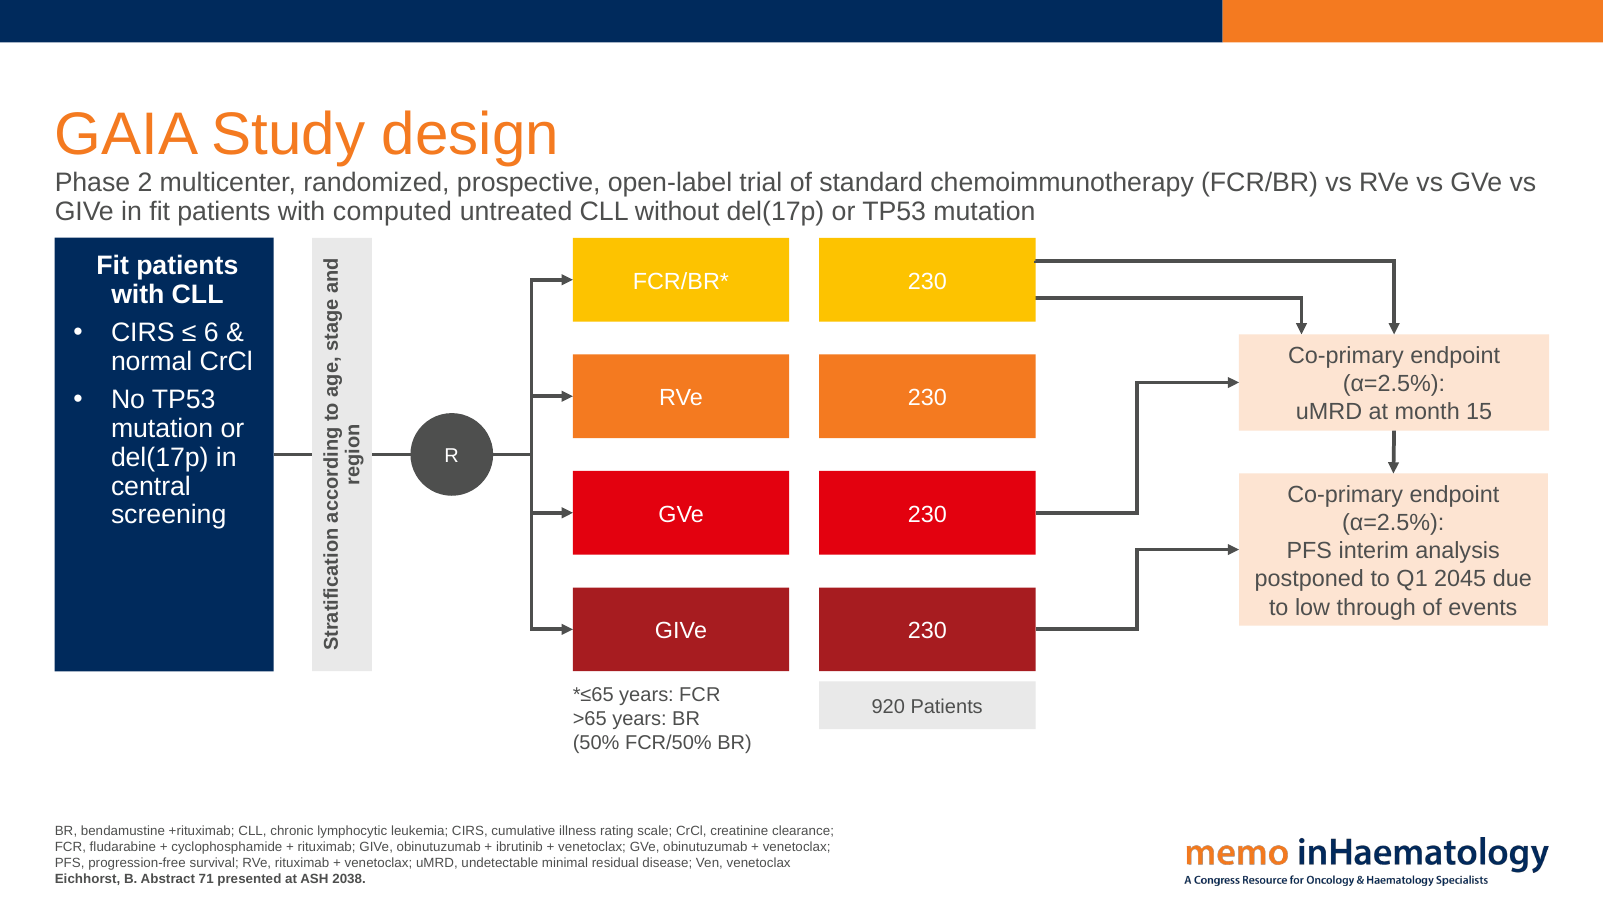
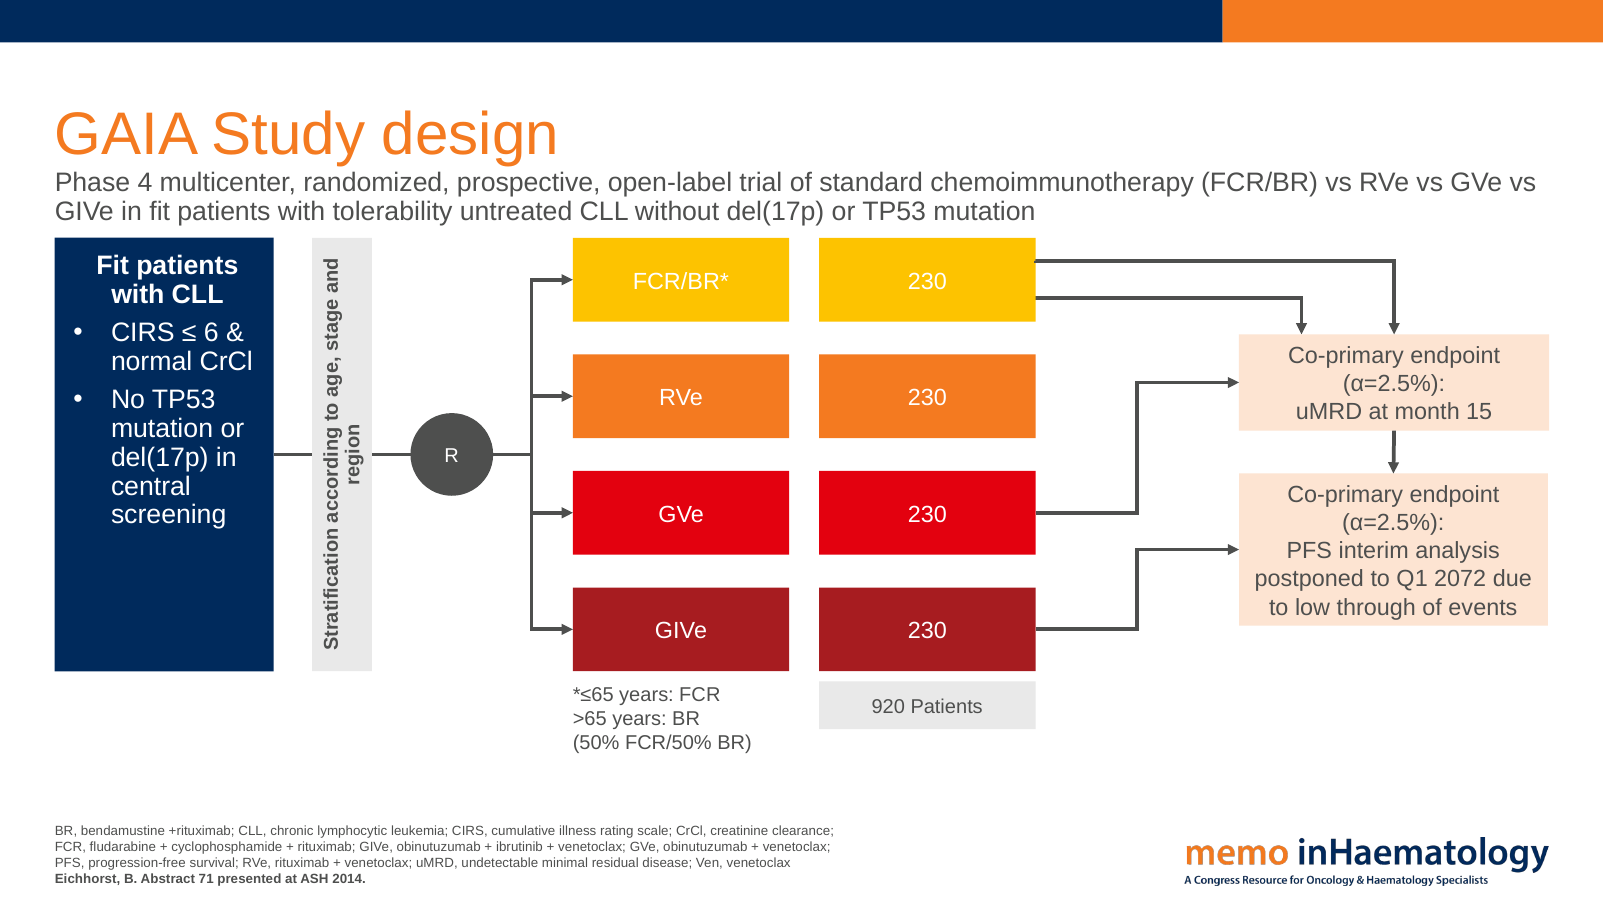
2: 2 -> 4
computed: computed -> tolerability
2045: 2045 -> 2072
2038: 2038 -> 2014
